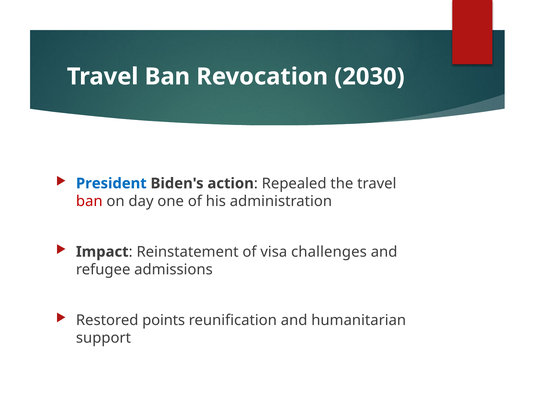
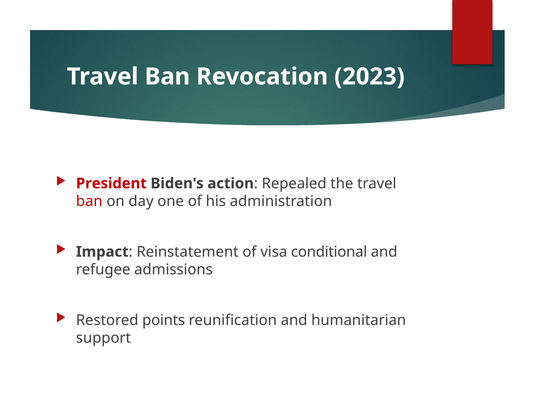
2030: 2030 -> 2023
President colour: blue -> red
challenges: challenges -> conditional
